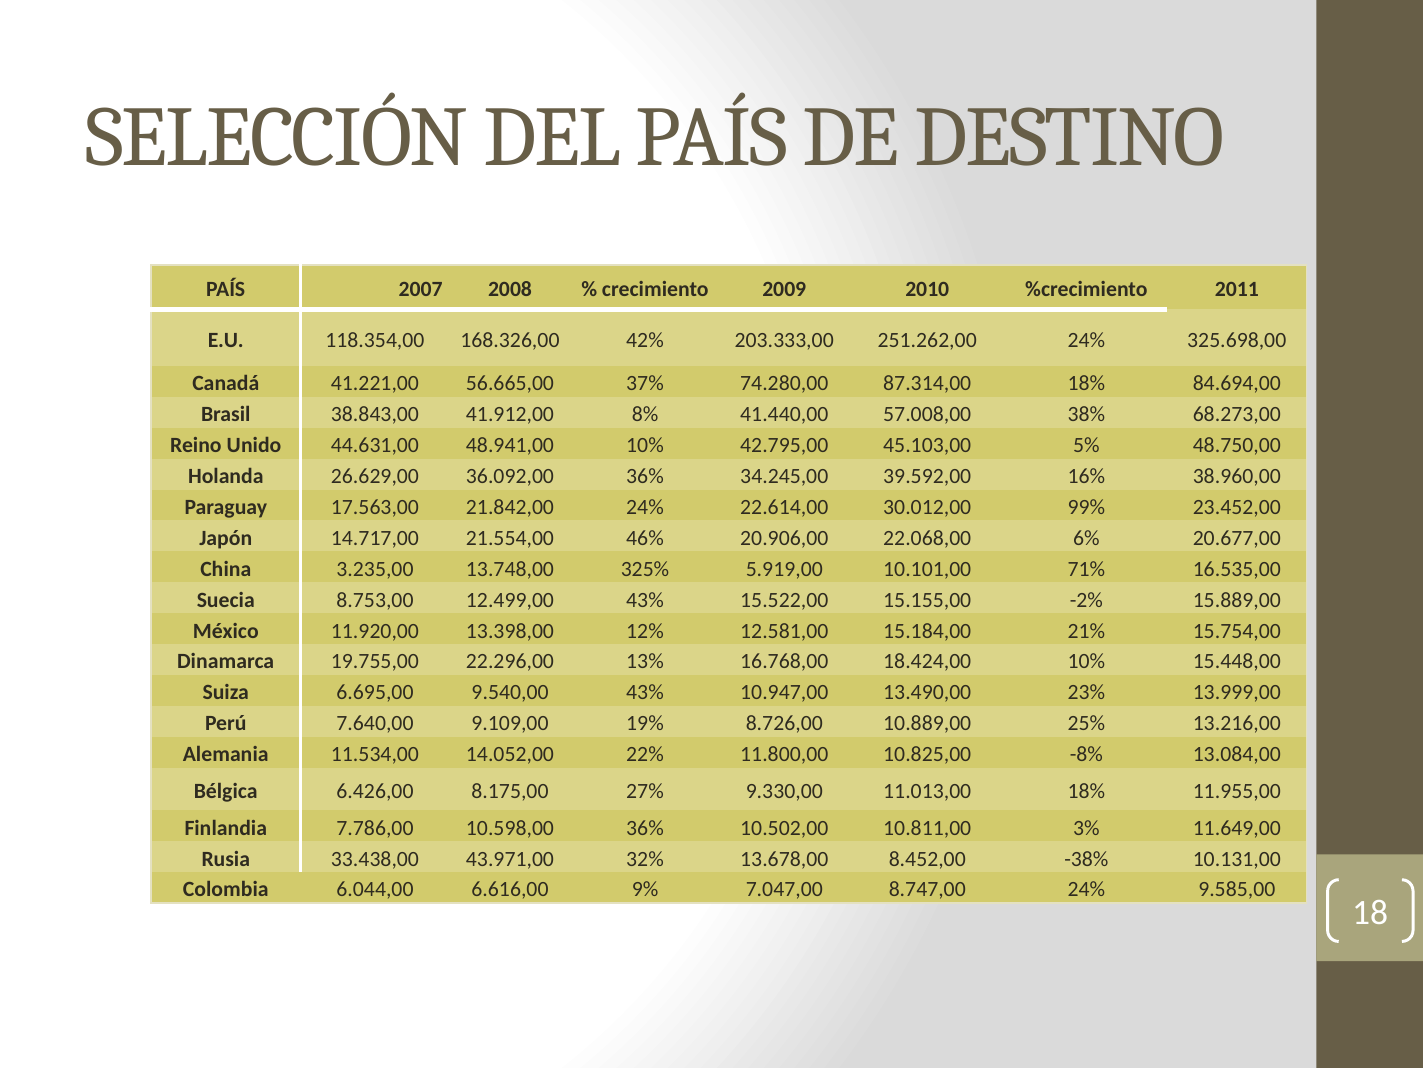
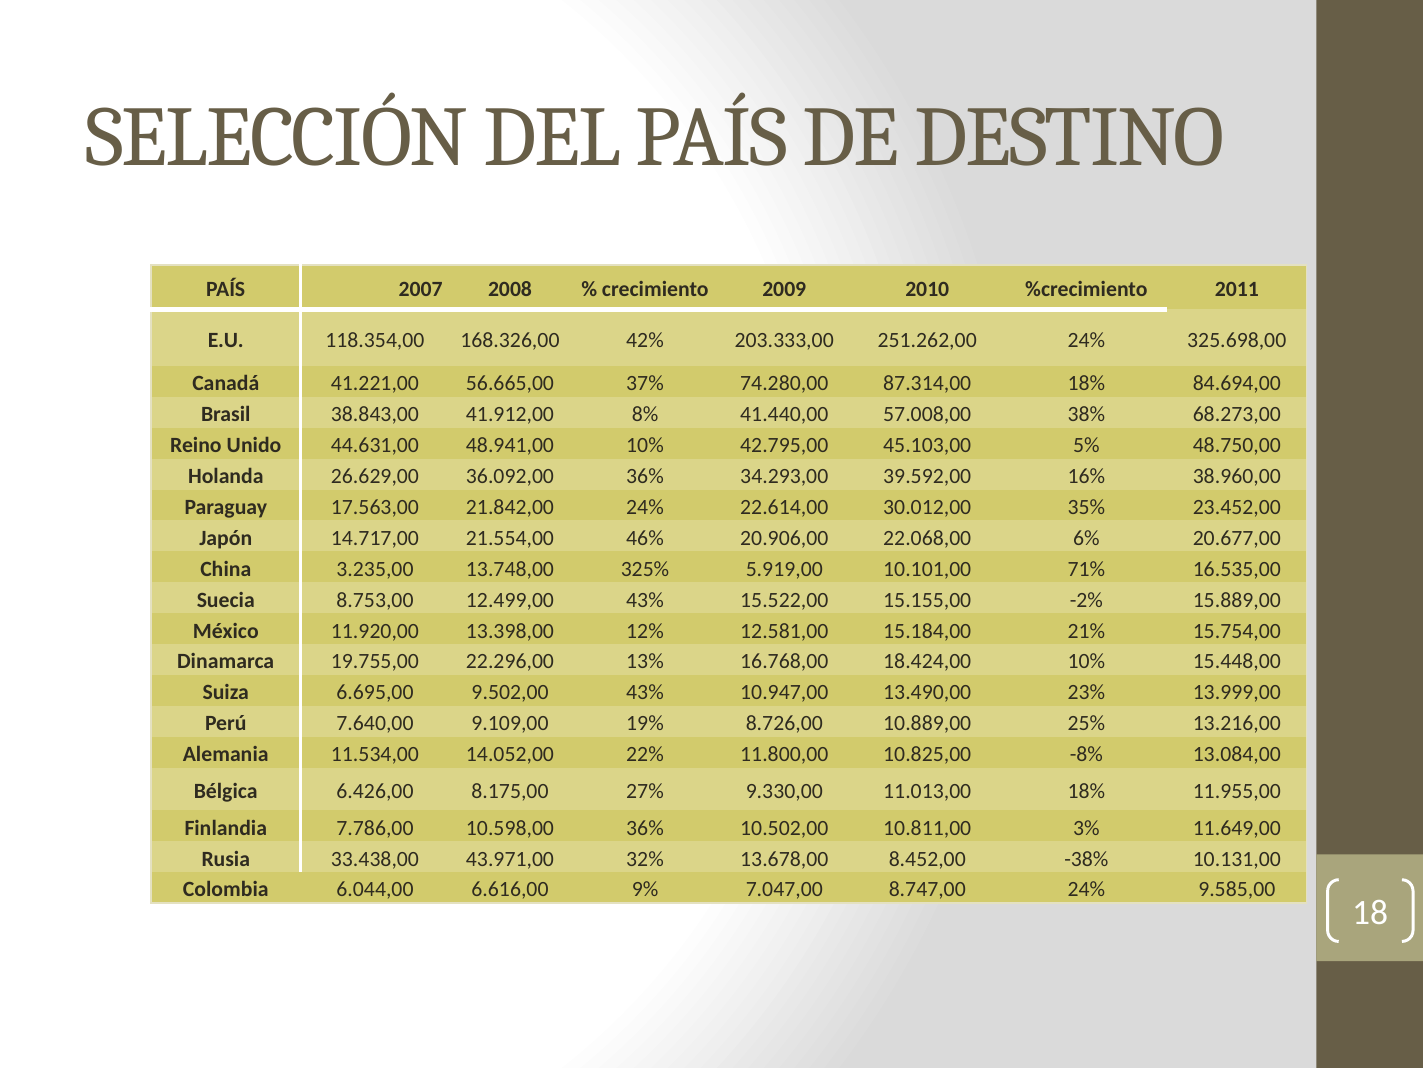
34.245,00: 34.245,00 -> 34.293,00
99%: 99% -> 35%
9.540,00: 9.540,00 -> 9.502,00
